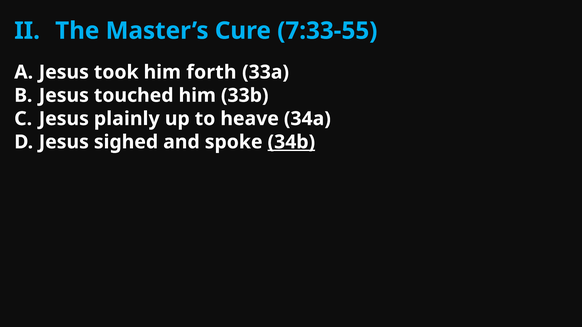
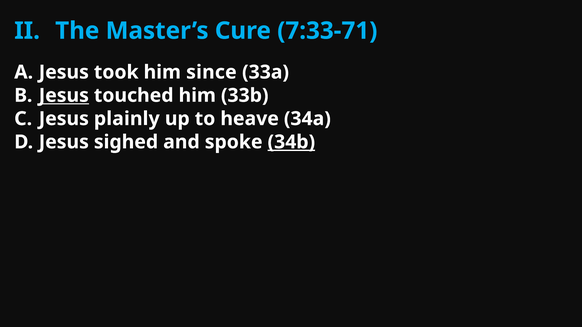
7:33-55: 7:33-55 -> 7:33-71
forth: forth -> since
Jesus at (64, 96) underline: none -> present
